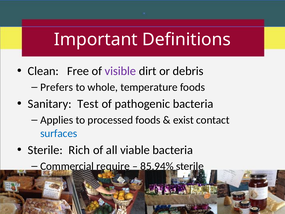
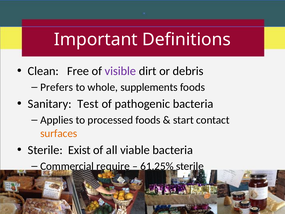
temperature: temperature -> supplements
exist: exist -> start
surfaces colour: blue -> orange
Rich: Rich -> Exist
85.94%: 85.94% -> 61.25%
